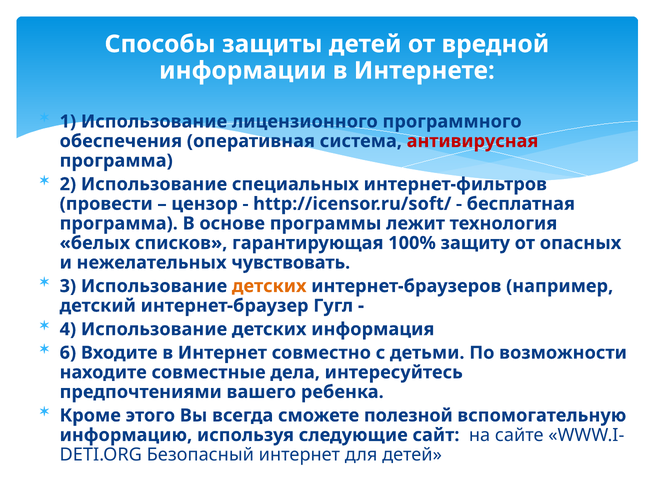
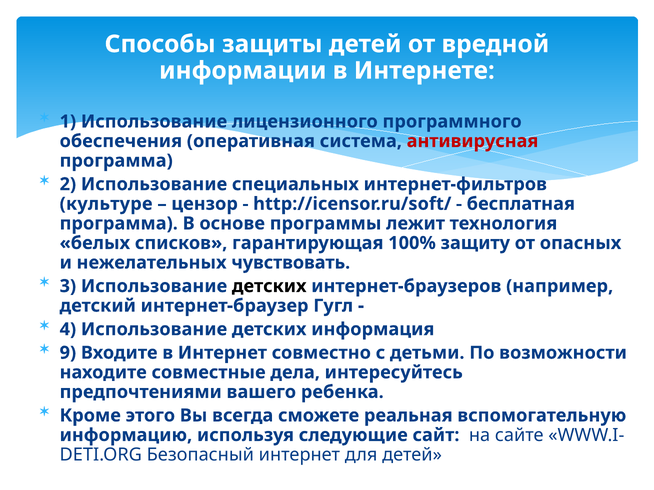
провести: провести -> культуре
детских at (269, 286) colour: orange -> black
6: 6 -> 9
полезной: полезной -> реальная
